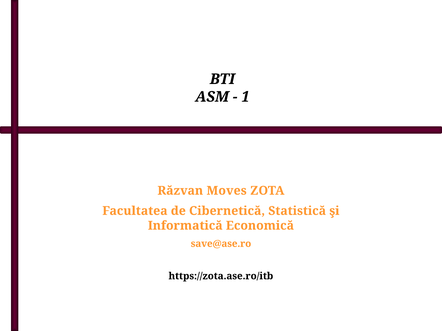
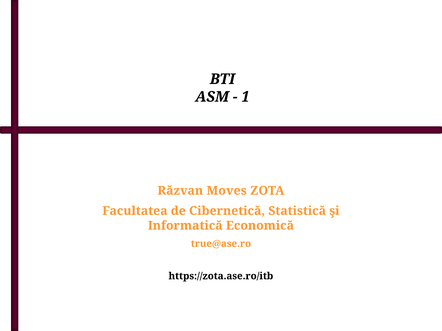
save@ase.ro: save@ase.ro -> true@ase.ro
